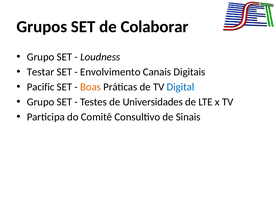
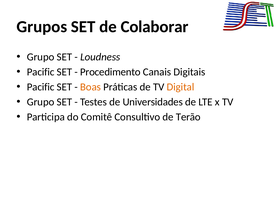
Testar at (41, 72): Testar -> Pacific
Envolvimento: Envolvimento -> Procedimento
Digital colour: blue -> orange
Sinais: Sinais -> Terão
